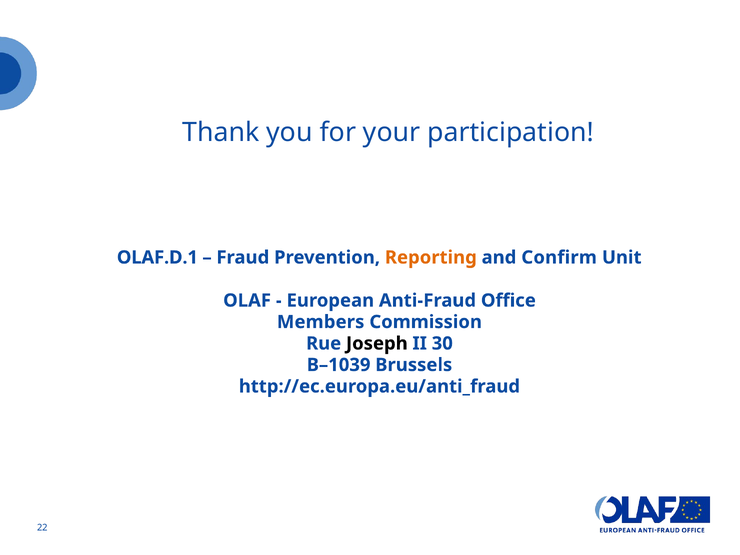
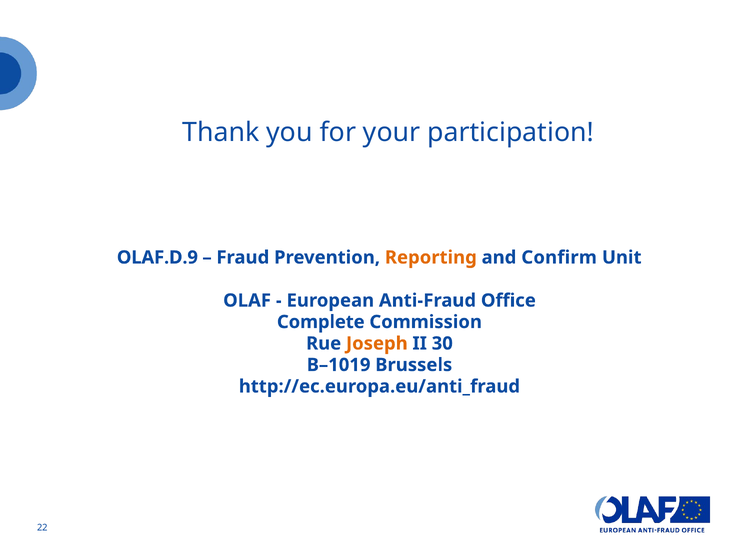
OLAF.D.1: OLAF.D.1 -> OLAF.D.9
Members: Members -> Complete
Joseph colour: black -> orange
B–1039: B–1039 -> B–1019
